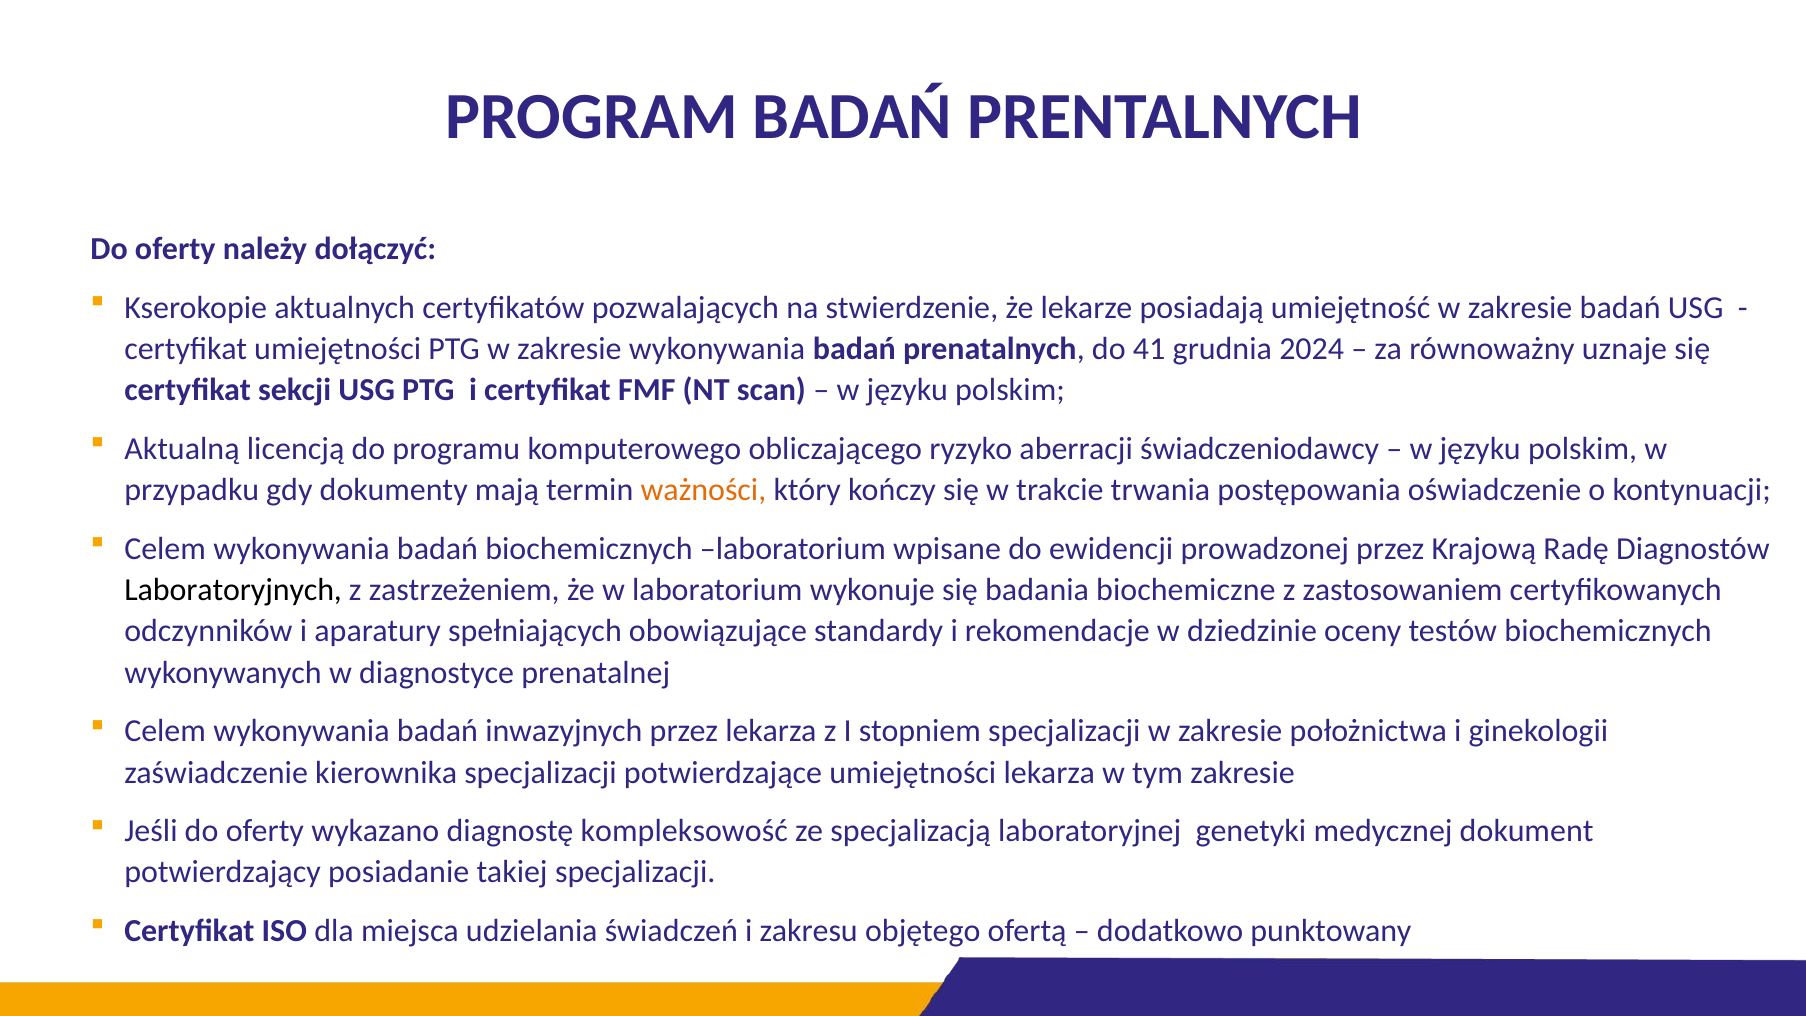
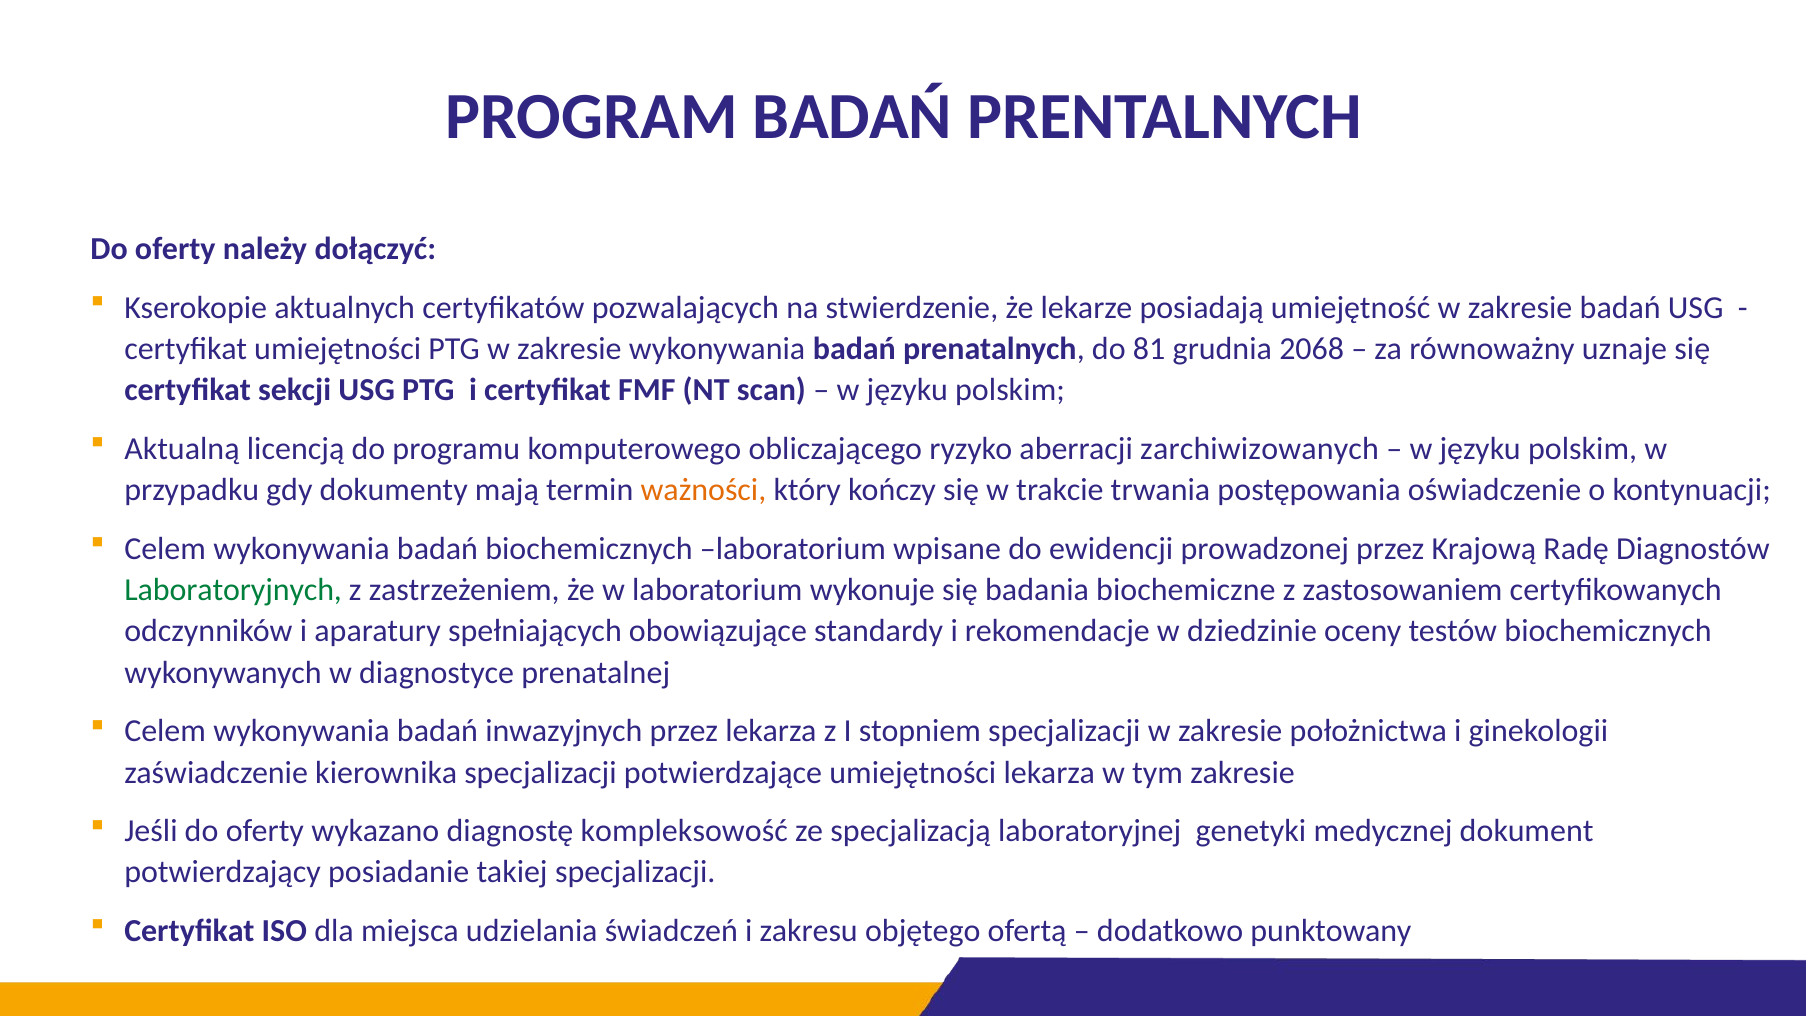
41: 41 -> 81
2024: 2024 -> 2068
świadczeniodawcy: świadczeniodawcy -> zarchiwizowanych
Laboratoryjnych colour: black -> green
